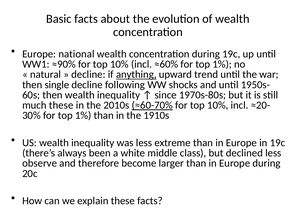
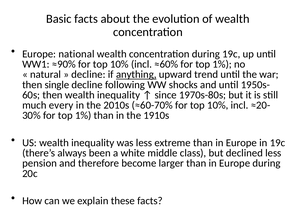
much these: these -> every
≈60-70% underline: present -> none
observe: observe -> pension
